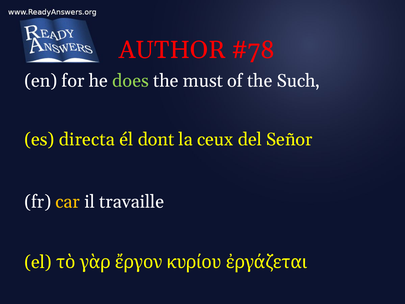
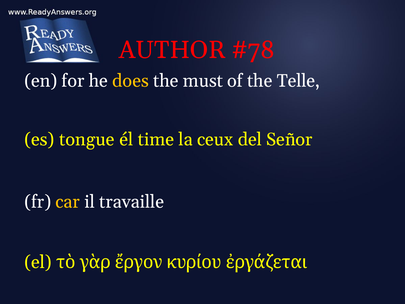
does colour: light green -> yellow
Such: Such -> Telle
directa: directa -> tongue
dont: dont -> time
